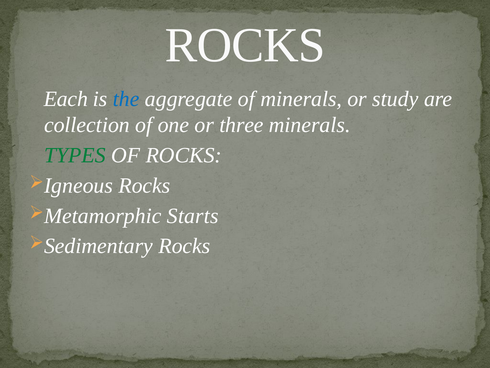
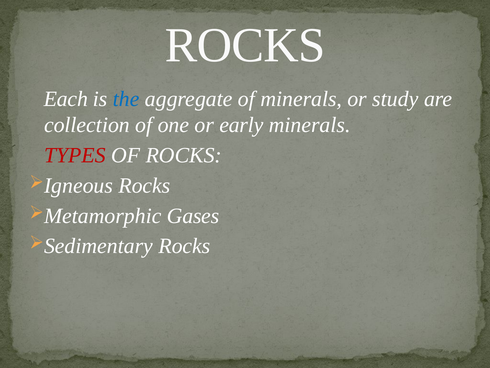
three: three -> early
TYPES colour: green -> red
Starts: Starts -> Gases
